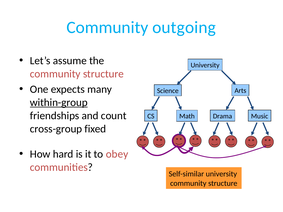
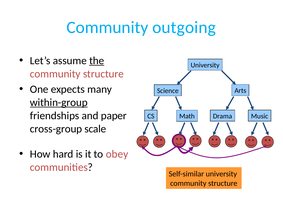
the underline: none -> present
count: count -> paper
fixed: fixed -> scale
